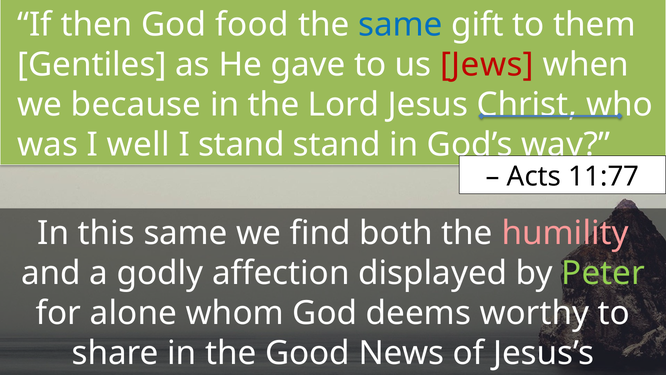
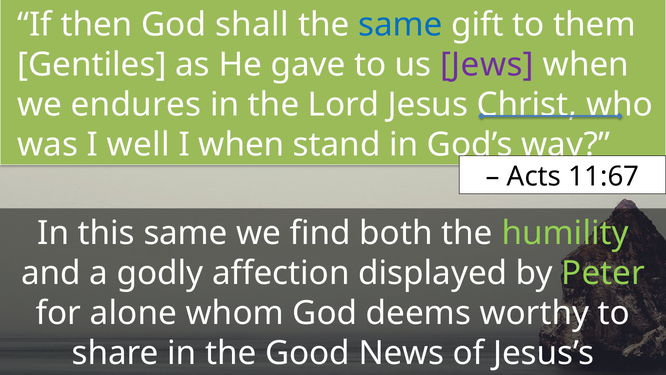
food: food -> shall
Jews colour: red -> purple
because: because -> endures
I stand: stand -> when
11:77: 11:77 -> 11:67
humility colour: pink -> light green
